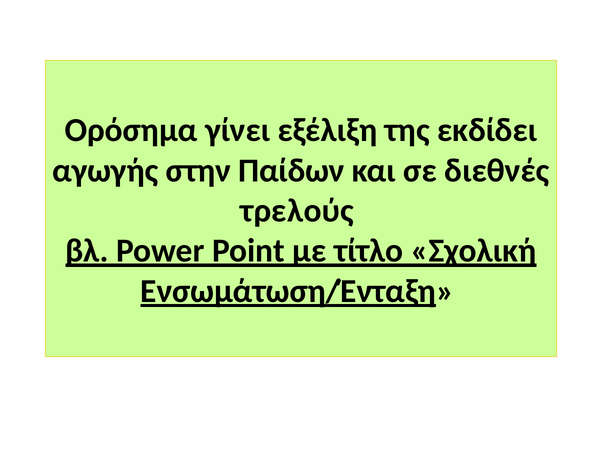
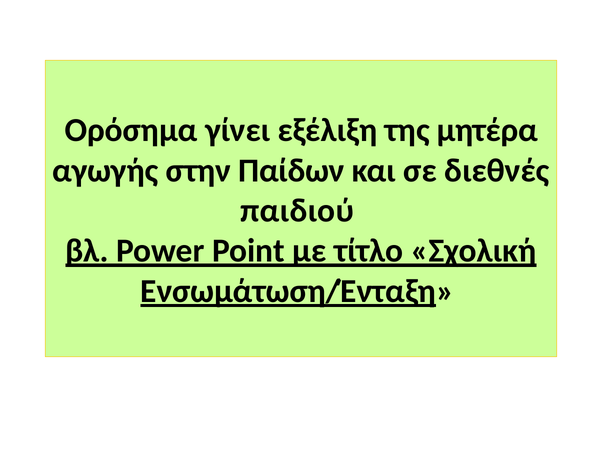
εκδίδει: εκδίδει -> μητέρα
τρελούς: τρελούς -> παιδιού
